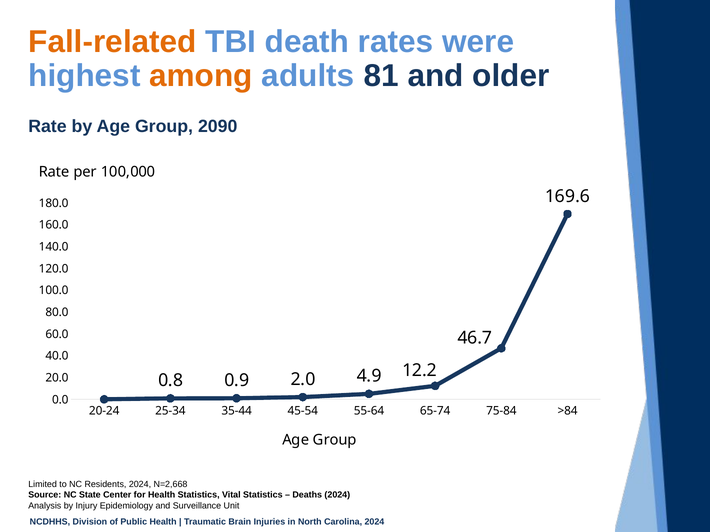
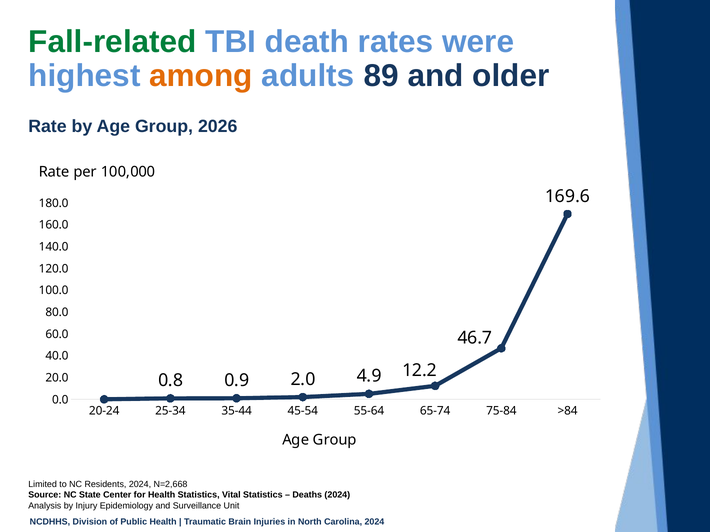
Fall-related colour: orange -> green
81: 81 -> 89
2090: 2090 -> 2026
